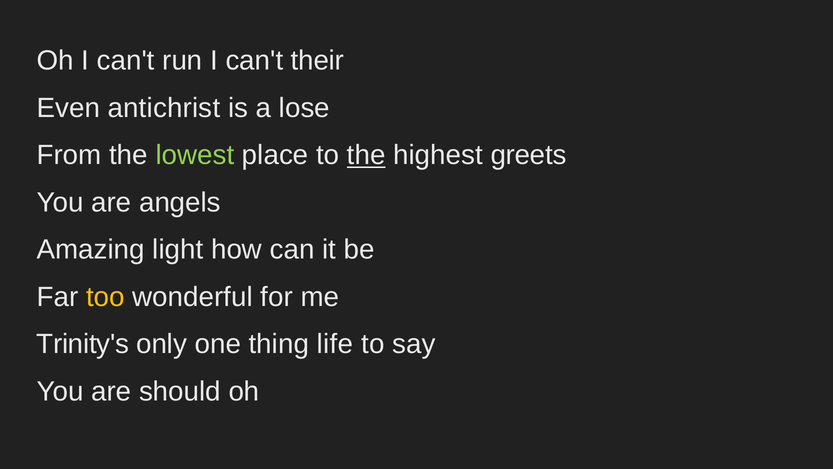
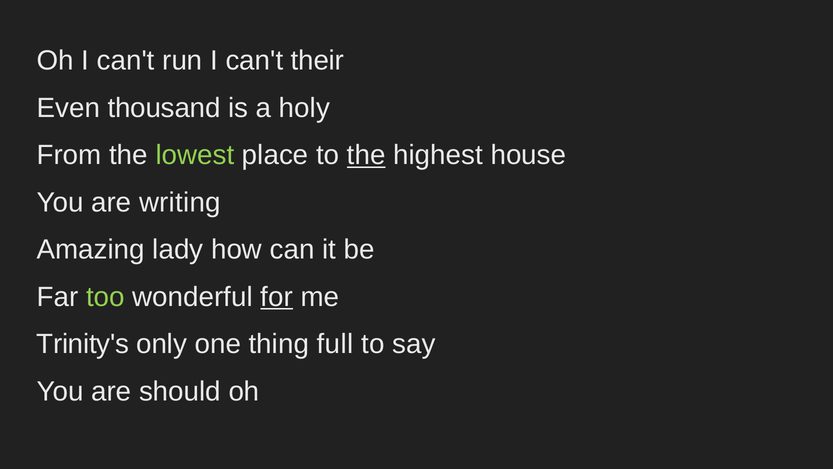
antichrist: antichrist -> thousand
lose: lose -> holy
greets: greets -> house
angels: angels -> writing
light: light -> lady
too colour: yellow -> light green
for underline: none -> present
life: life -> full
